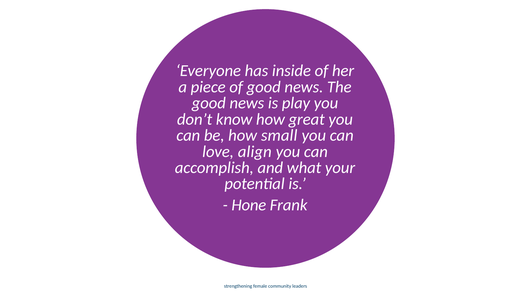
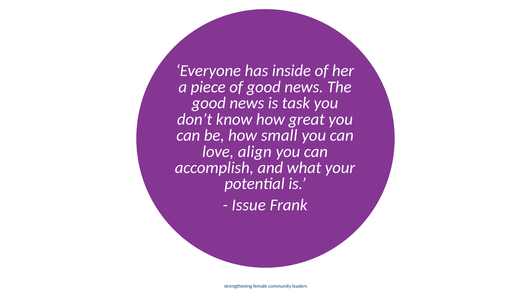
play: play -> task
Hone: Hone -> Issue
